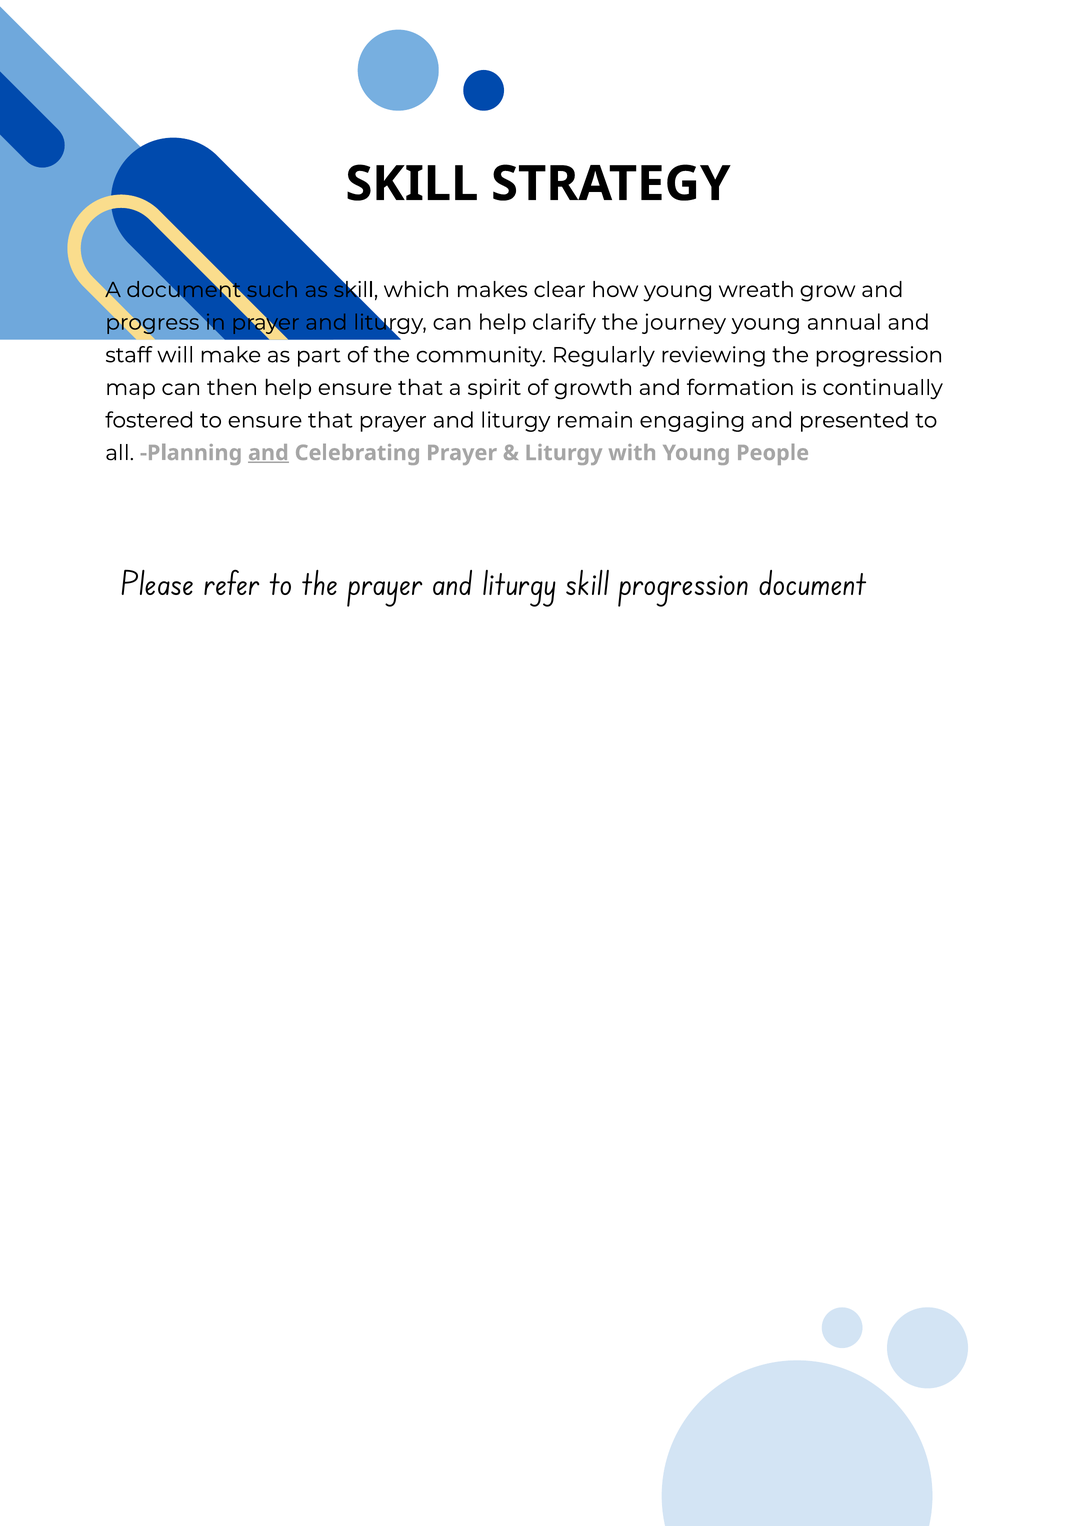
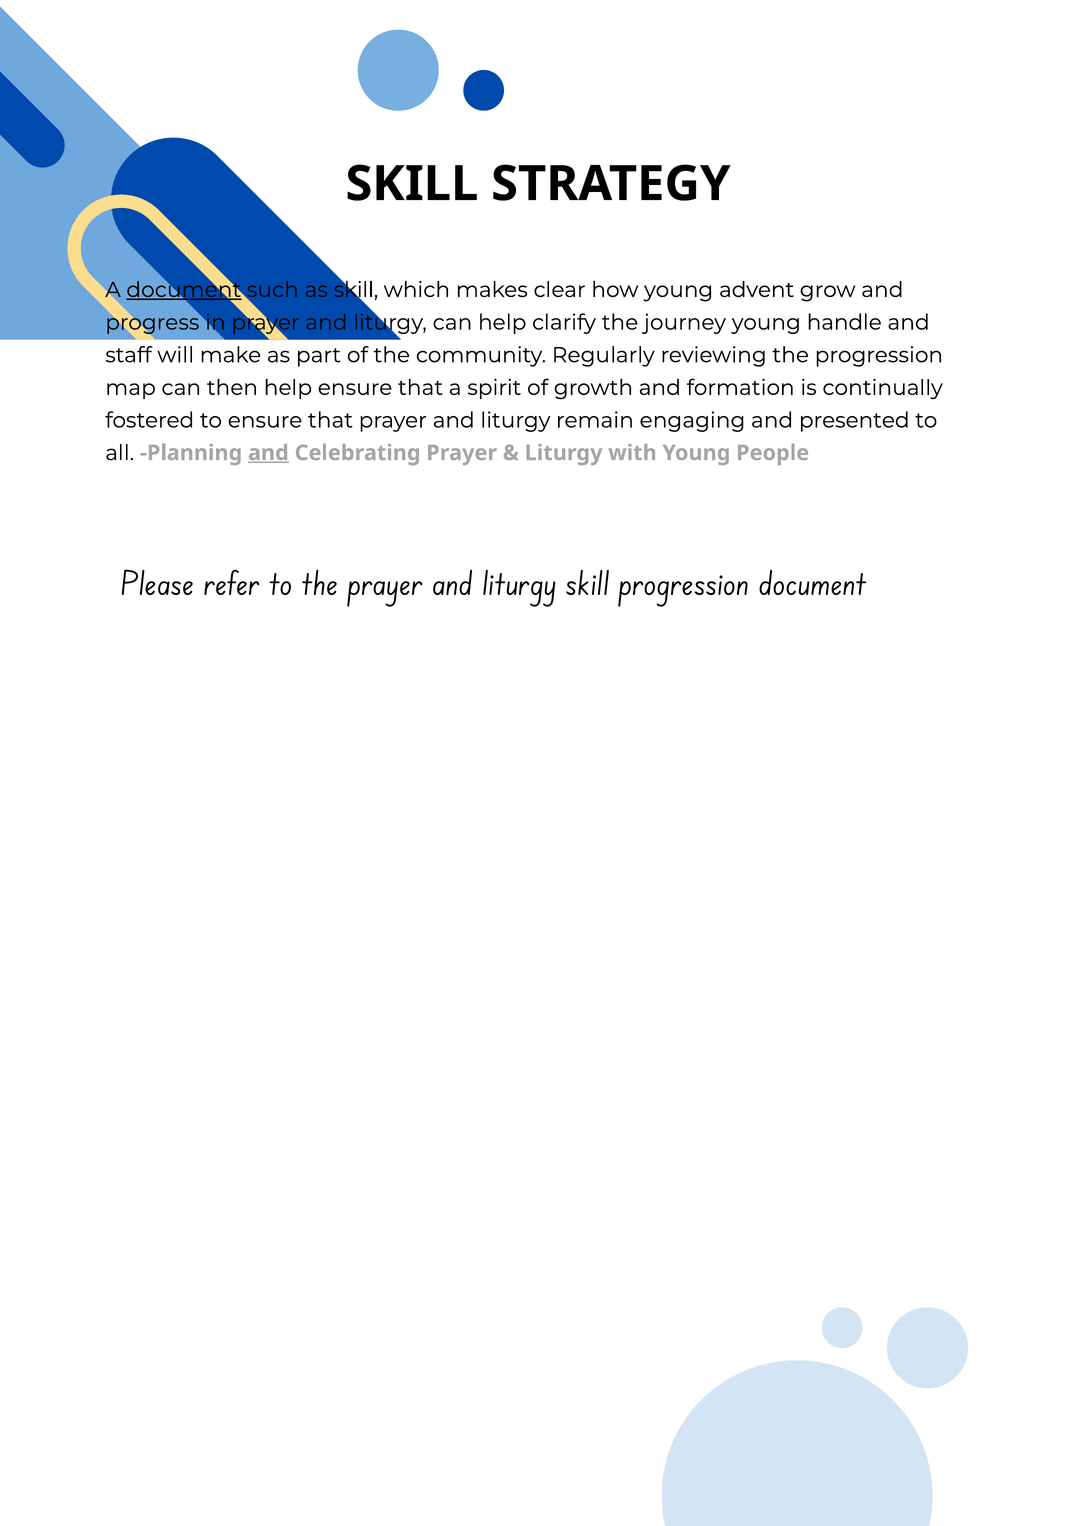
document at (184, 290) underline: none -> present
wreath: wreath -> advent
annual: annual -> handle
